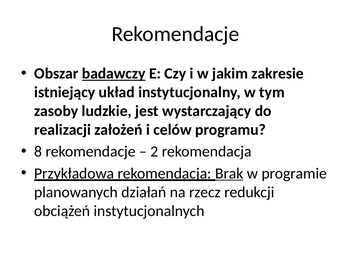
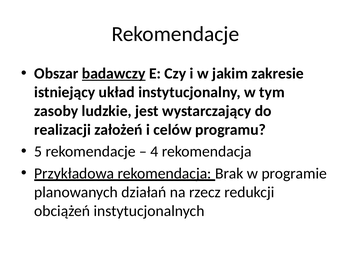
8: 8 -> 5
2: 2 -> 4
Brak underline: present -> none
